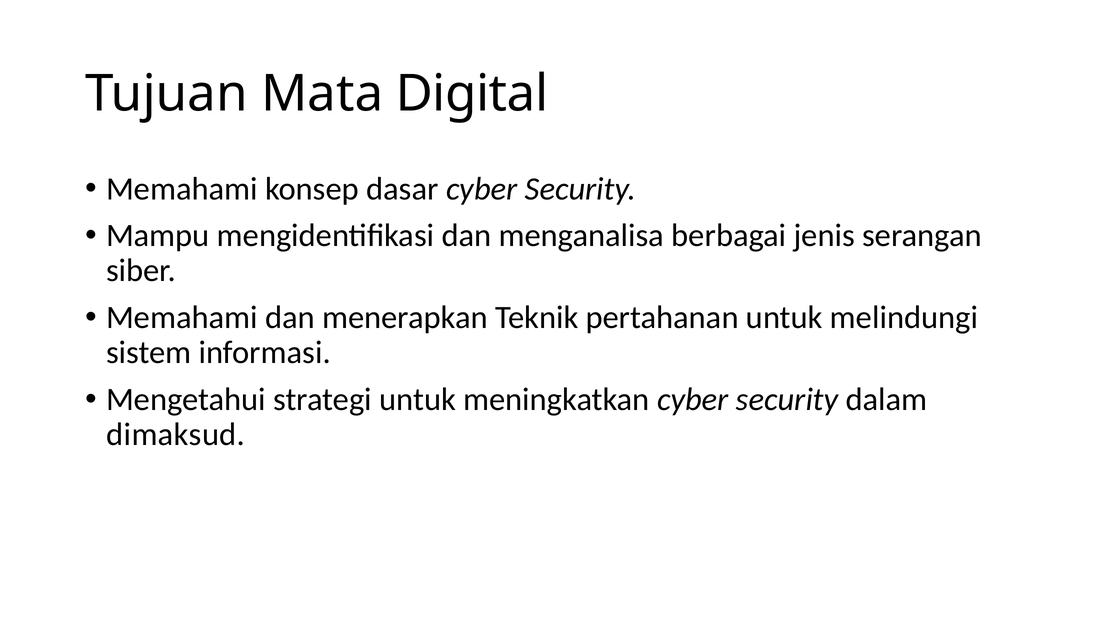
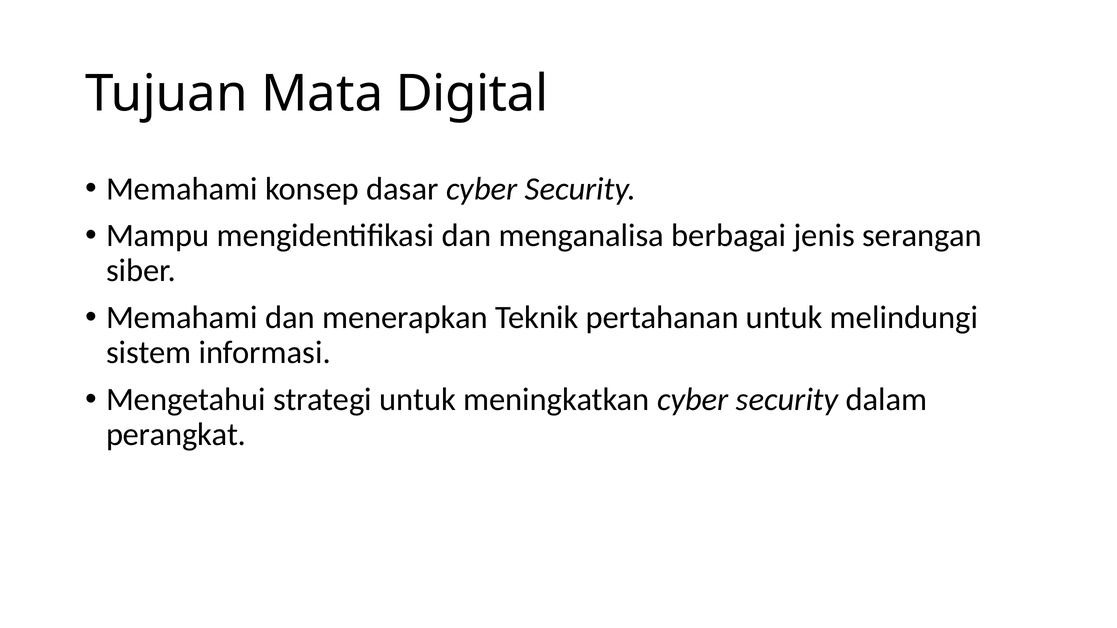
dimaksud: dimaksud -> perangkat
